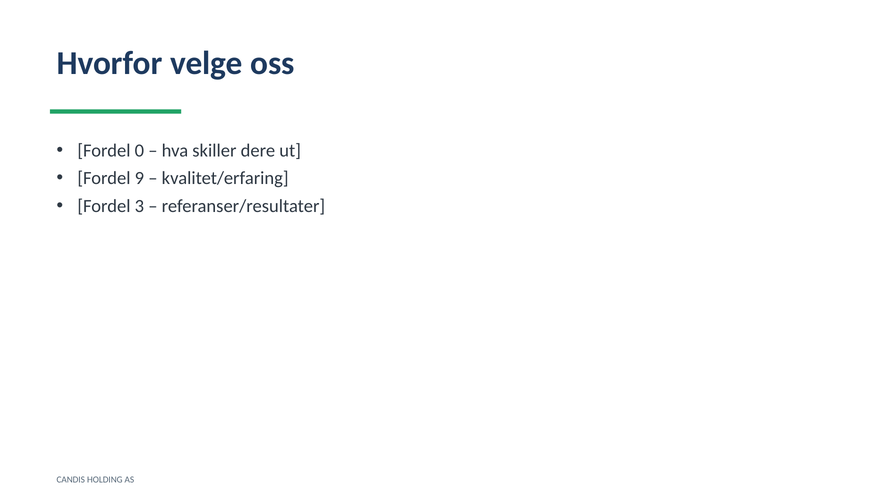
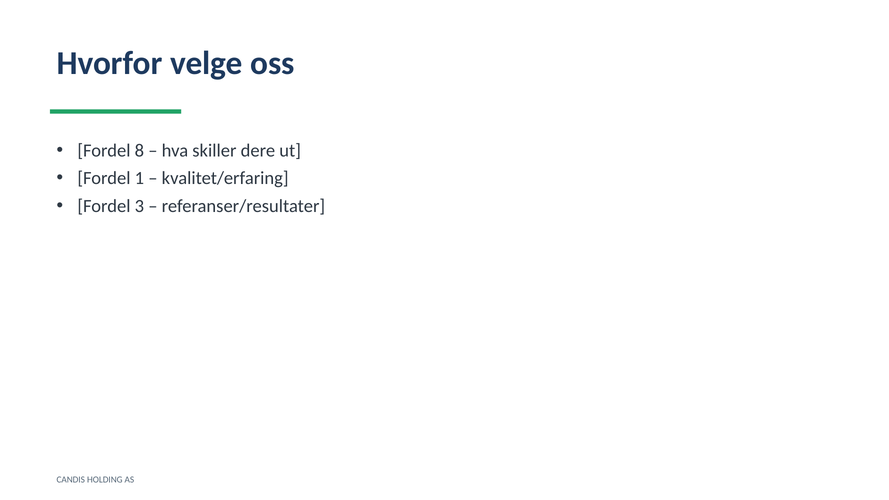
0: 0 -> 8
9: 9 -> 1
